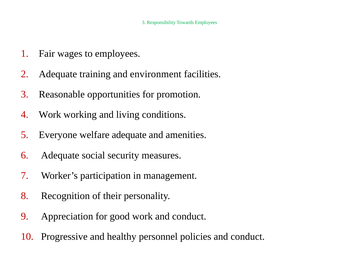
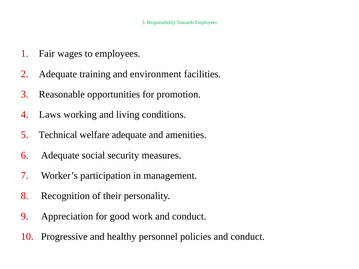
Work at (50, 115): Work -> Laws
Everyone: Everyone -> Technical
